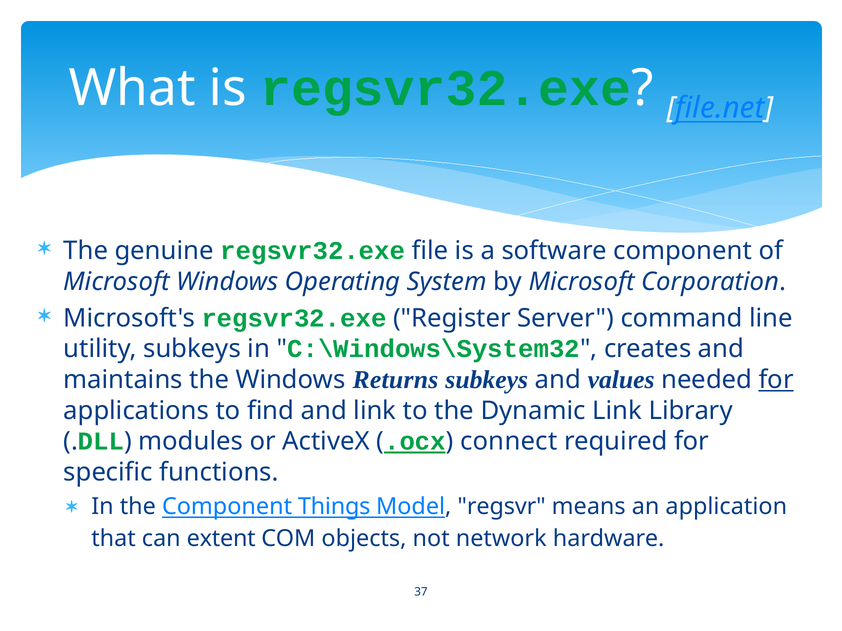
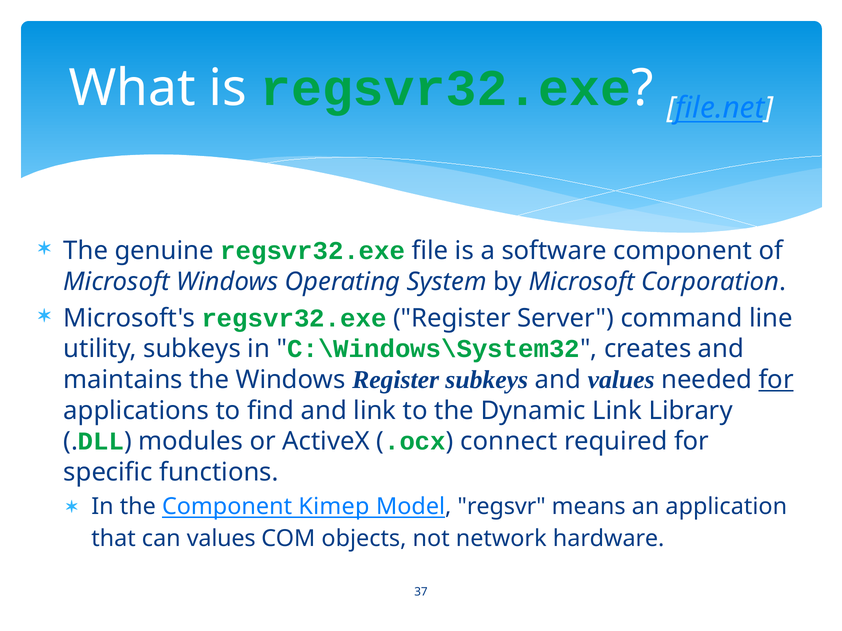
Windows Returns: Returns -> Register
.ocx underline: present -> none
Things: Things -> Kimep
can extent: extent -> values
